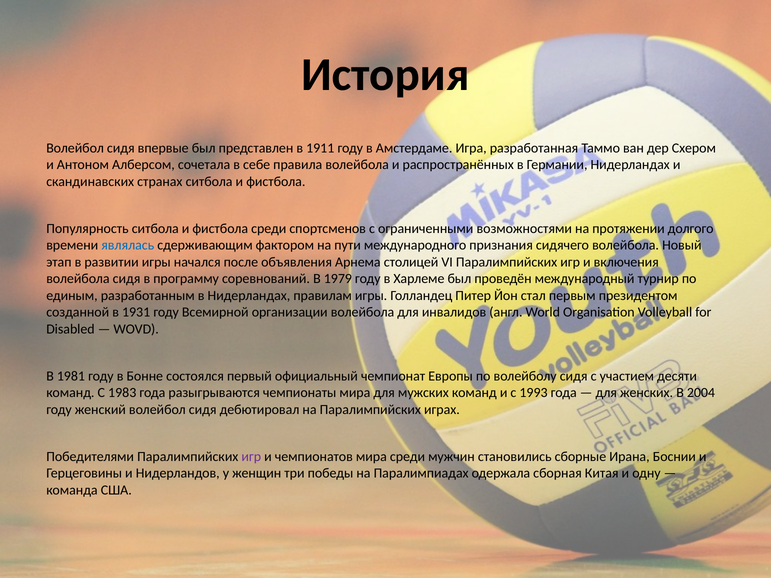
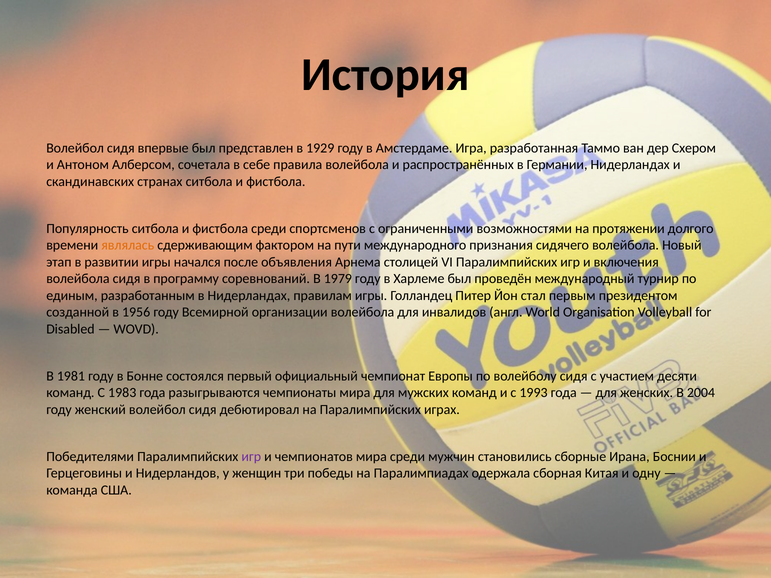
1911: 1911 -> 1929
являлась colour: blue -> orange
1931: 1931 -> 1956
